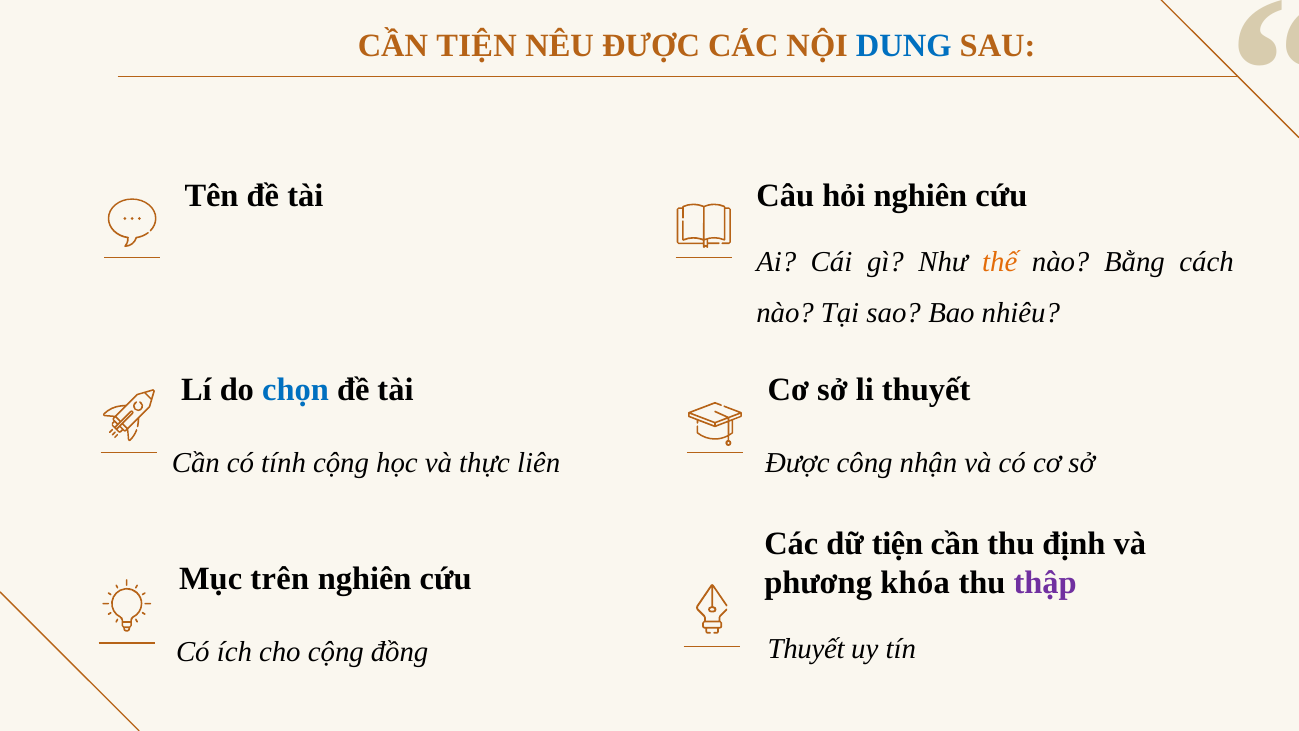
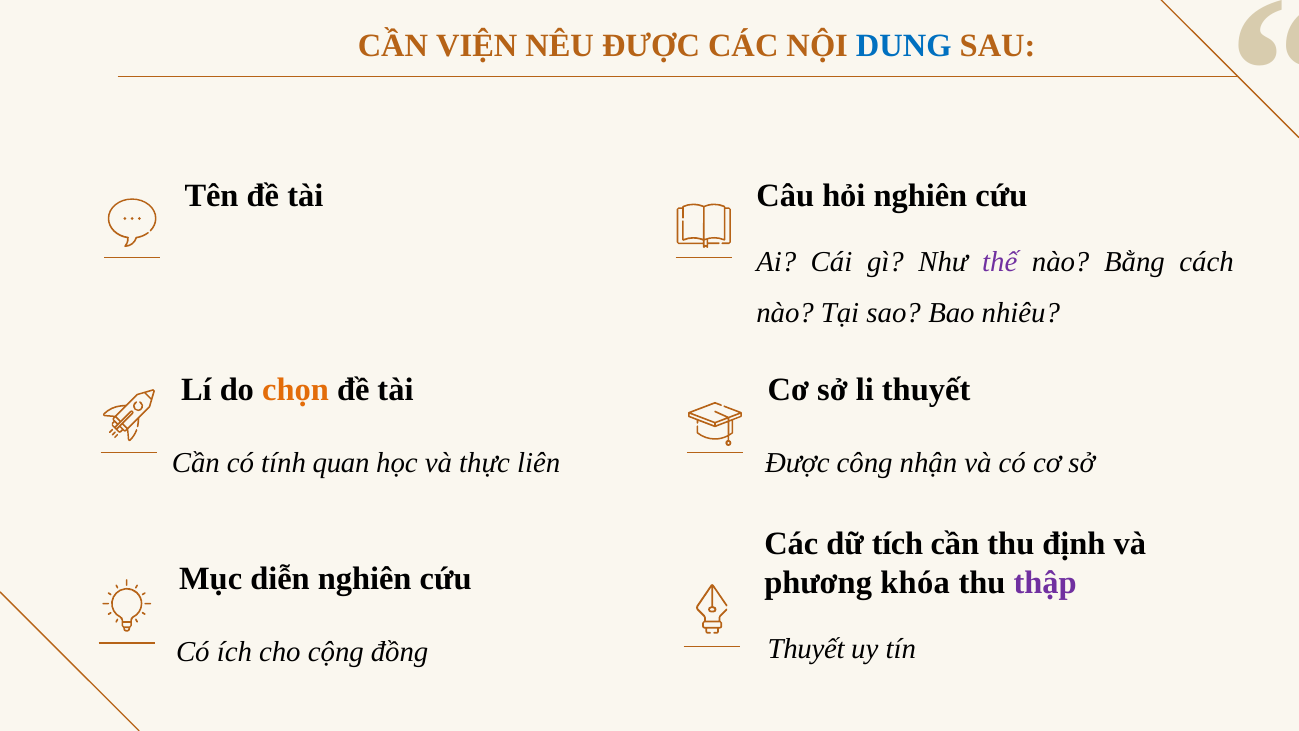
CẦN TIỆN: TIỆN -> VIỆN
thế colour: orange -> purple
chọn colour: blue -> orange
tính cộng: cộng -> quan
dữ tiện: tiện -> tích
trên: trên -> diễn
